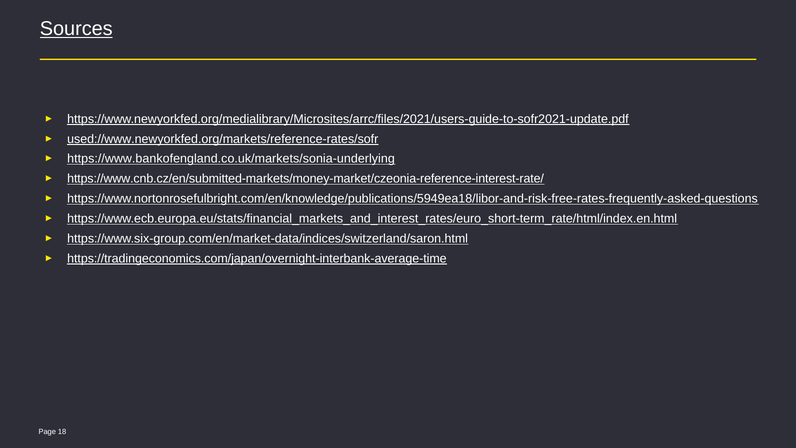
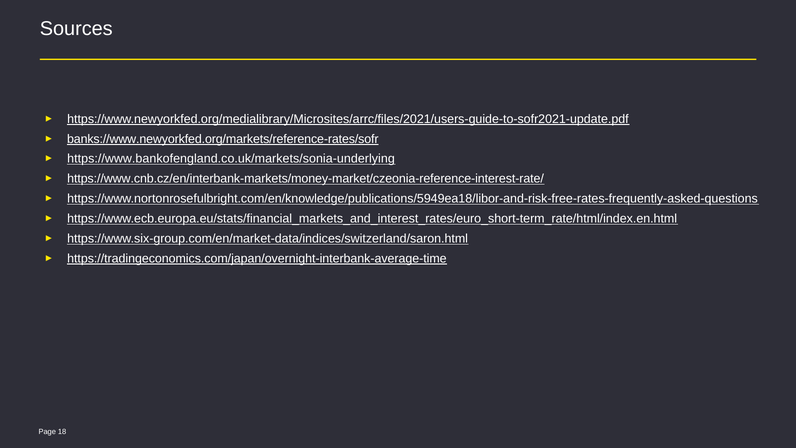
Sources underline: present -> none
used://www.newyorkfed.org/markets/reference-rates/sofr: used://www.newyorkfed.org/markets/reference-rates/sofr -> banks://www.newyorkfed.org/markets/reference-rates/sofr
https://www.cnb.cz/en/submitted-markets/money-market/czeonia-reference-interest-rate/: https://www.cnb.cz/en/submitted-markets/money-market/czeonia-reference-interest-rate/ -> https://www.cnb.cz/en/interbank-markets/money-market/czeonia-reference-interest-rate/
